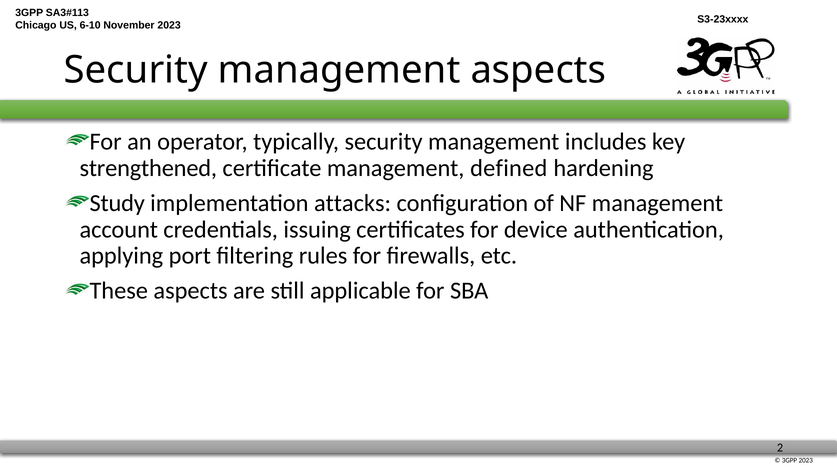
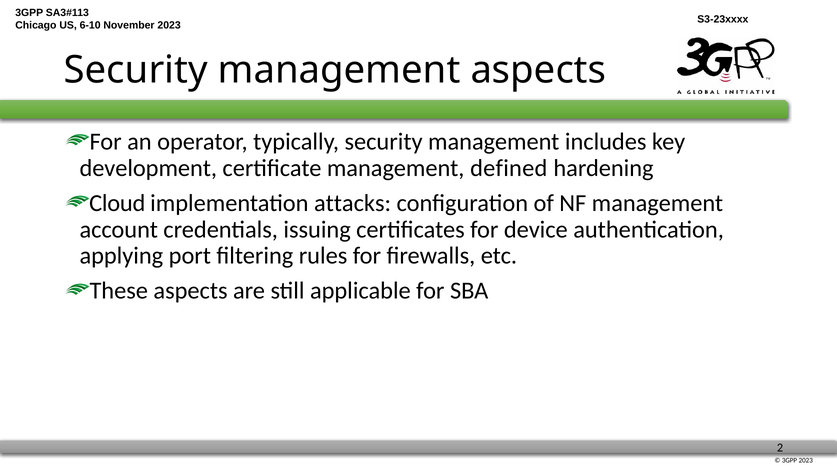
strengthened: strengthened -> development
Study: Study -> Cloud
